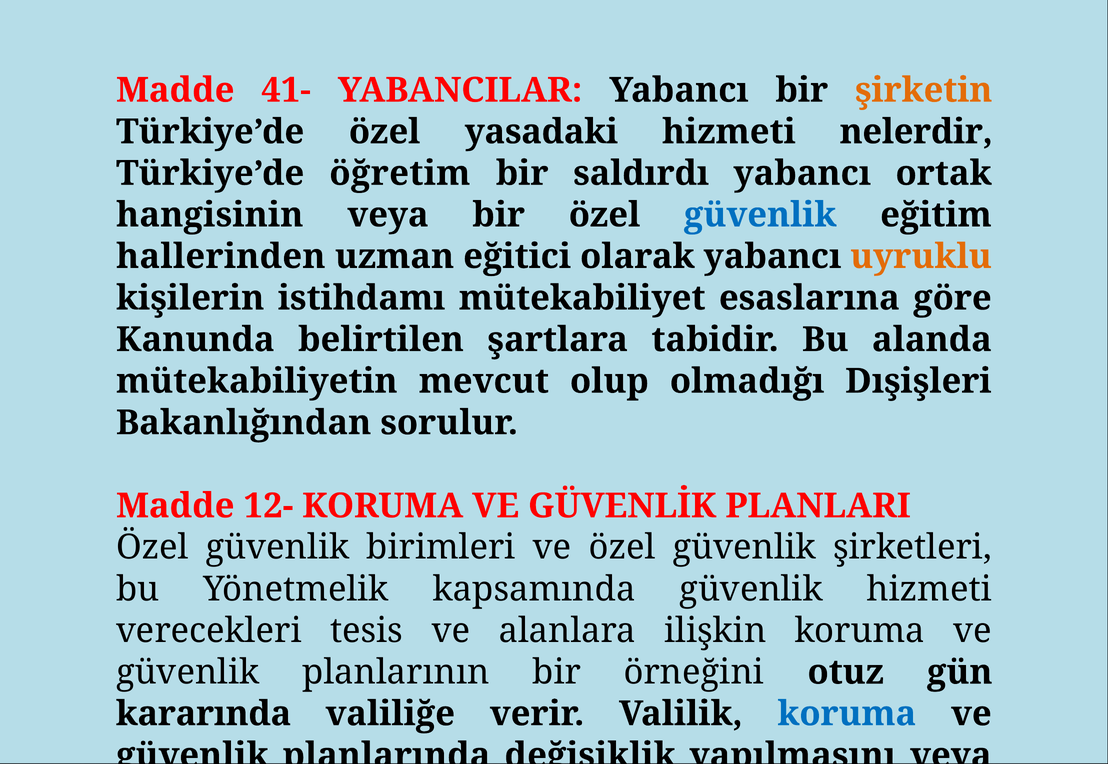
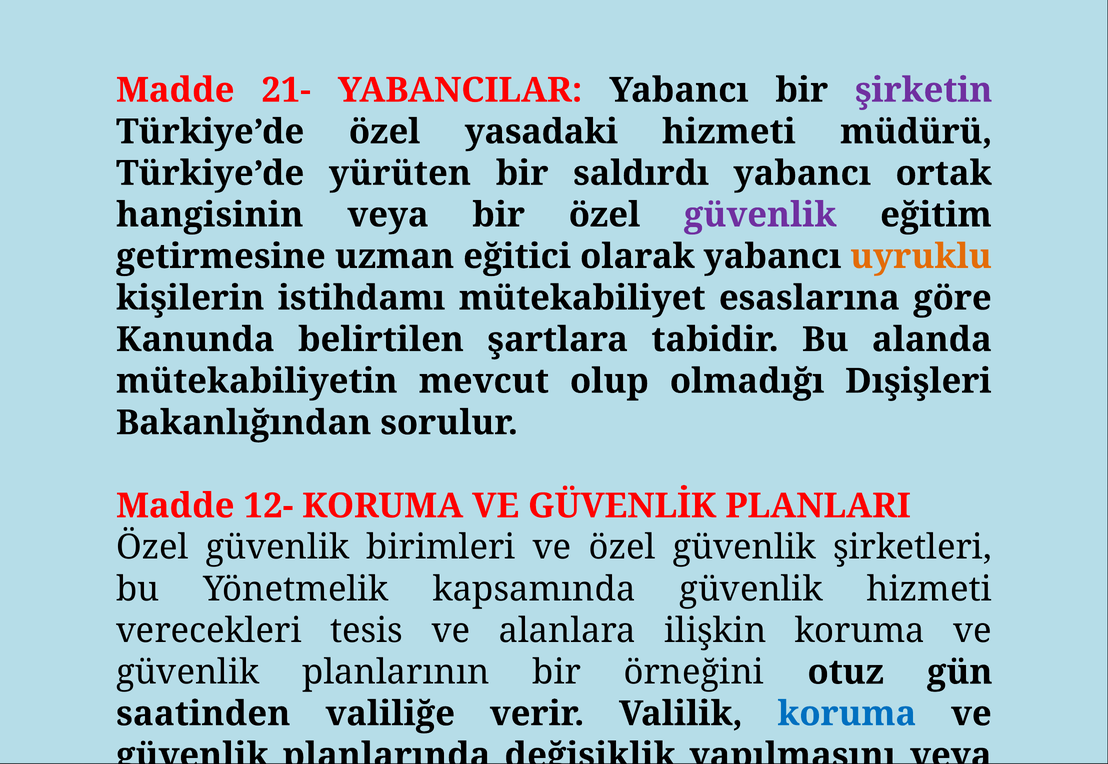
41-: 41- -> 21-
şirketin colour: orange -> purple
nelerdir: nelerdir -> müdürü
Türkiye’de öğretim: öğretim -> yürüten
güvenlik at (760, 215) colour: blue -> purple
hallerinden: hallerinden -> getirmesine
kararında: kararında -> saatinden
